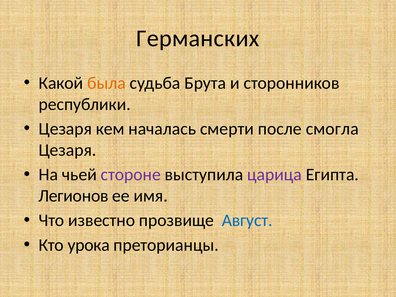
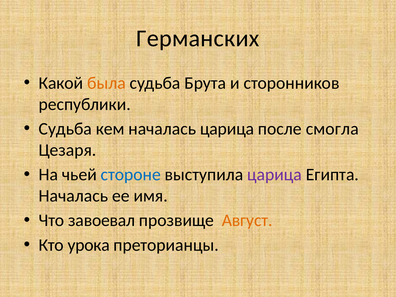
Цезаря at (65, 129): Цезаря -> Судьба
началась смерти: смерти -> царица
стороне colour: purple -> blue
Легионов at (73, 196): Легионов -> Началась
известно: известно -> завоевал
Август colour: blue -> orange
